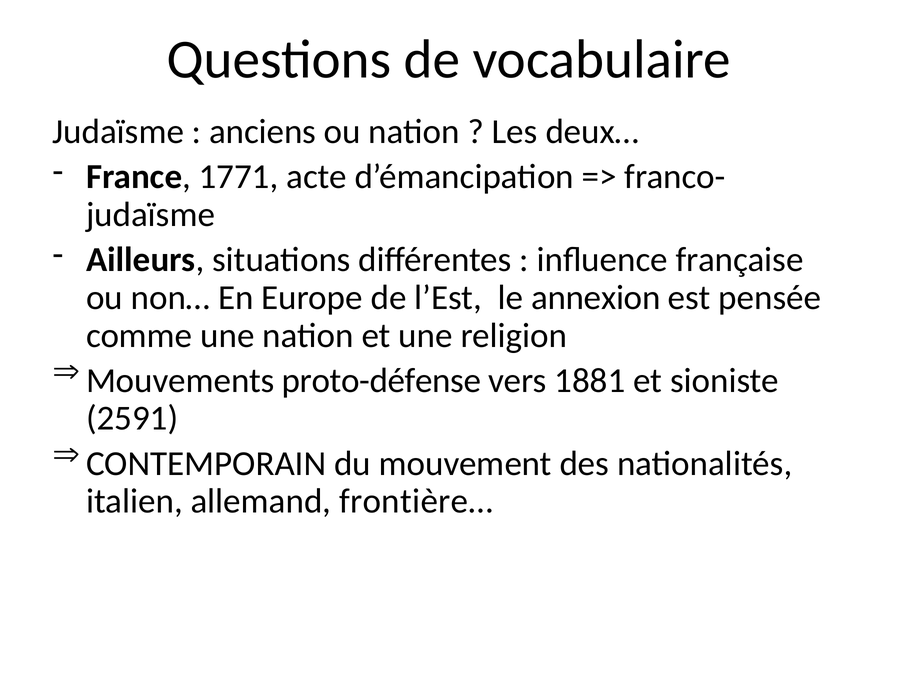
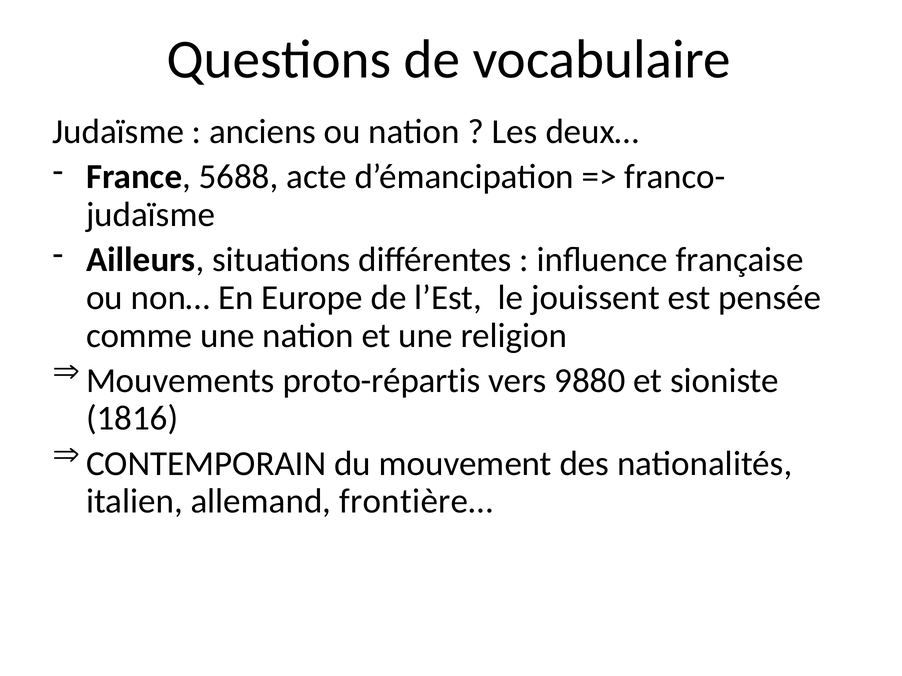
1771: 1771 -> 5688
annexion: annexion -> jouissent
proto-défense: proto-défense -> proto-répartis
1881: 1881 -> 9880
2591: 2591 -> 1816
